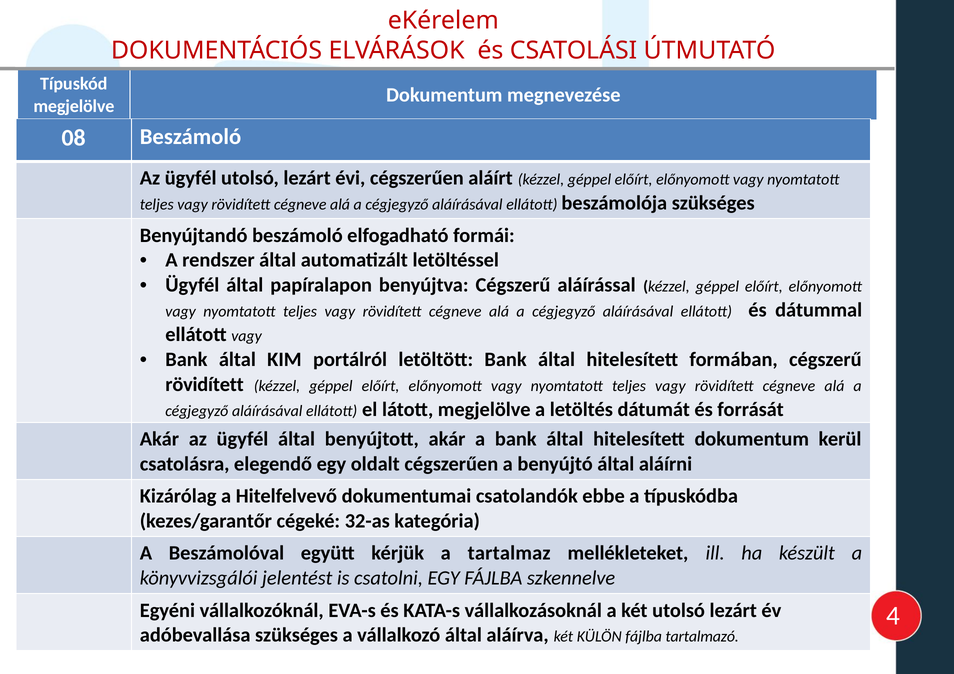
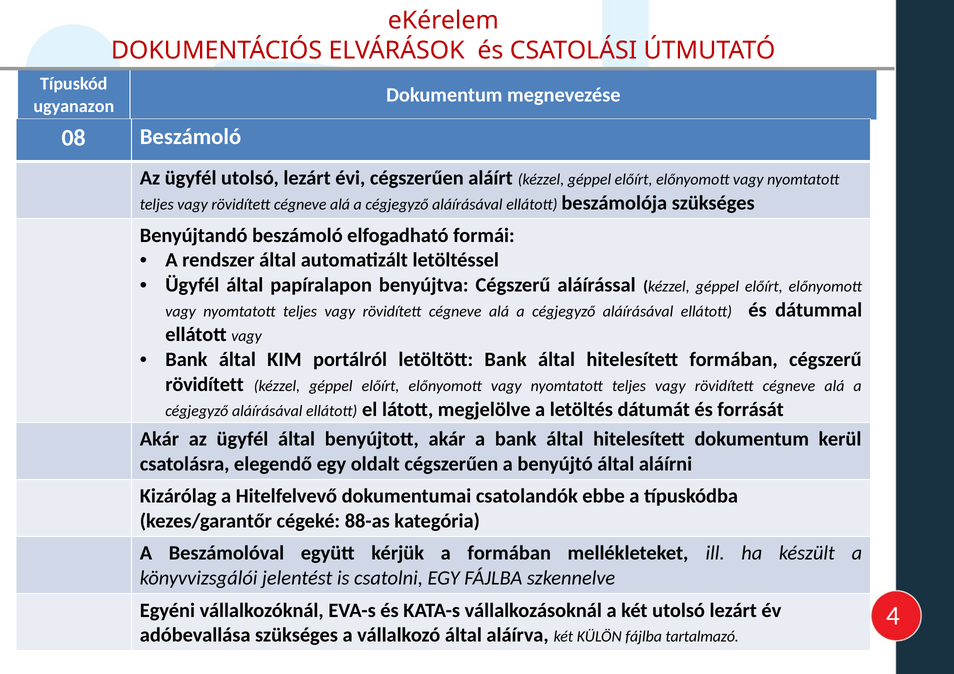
megjelölve at (74, 106): megjelölve -> ugyanazon
32-as: 32-as -> 88-as
a tartalmaz: tartalmaz -> formában
